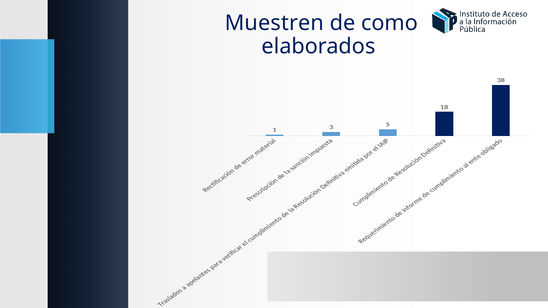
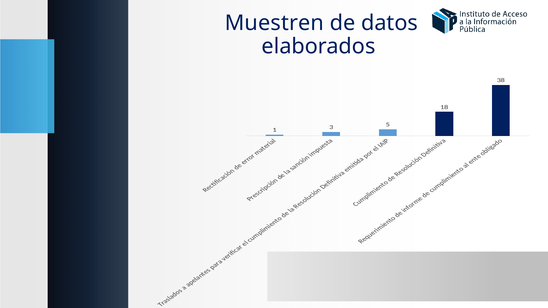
como: como -> datos
